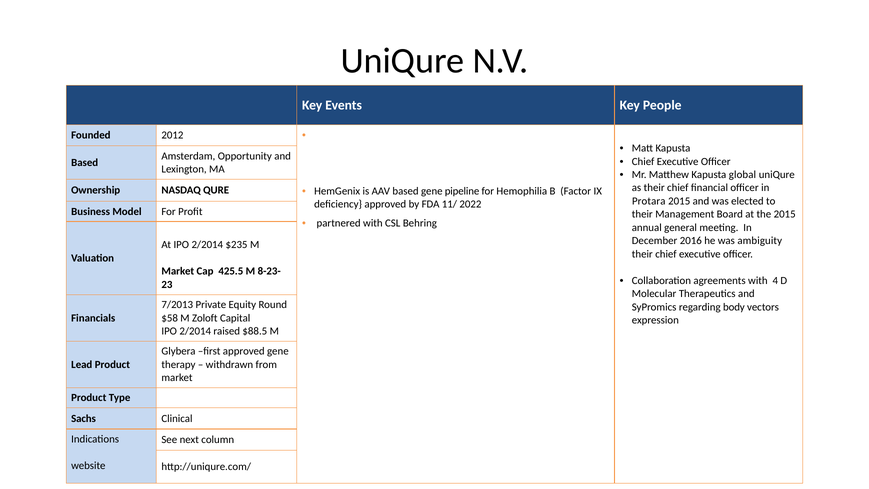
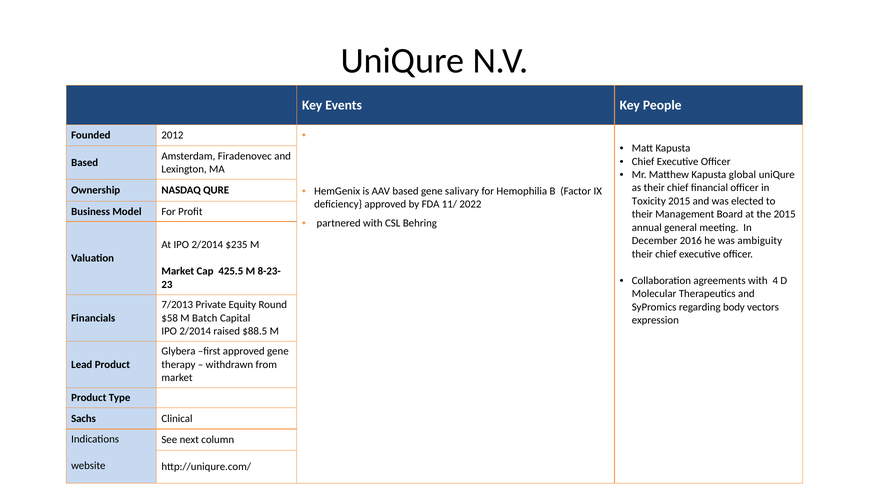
Opportunity: Opportunity -> Firadenovec
pipeline: pipeline -> salivary
Protara: Protara -> Toxicity
Zoloft: Zoloft -> Batch
